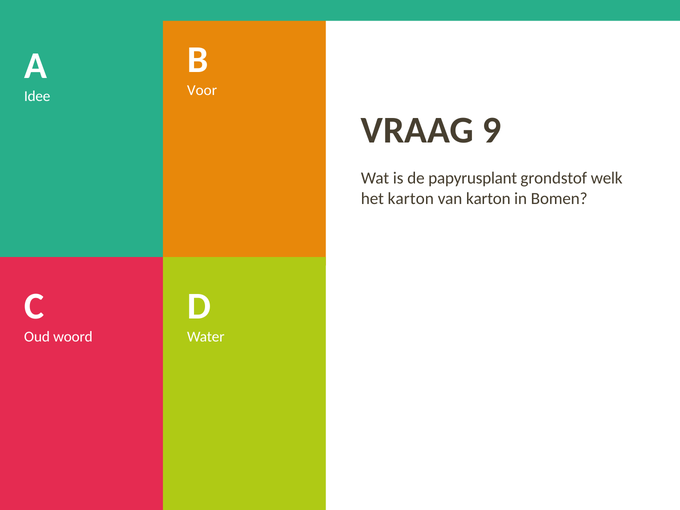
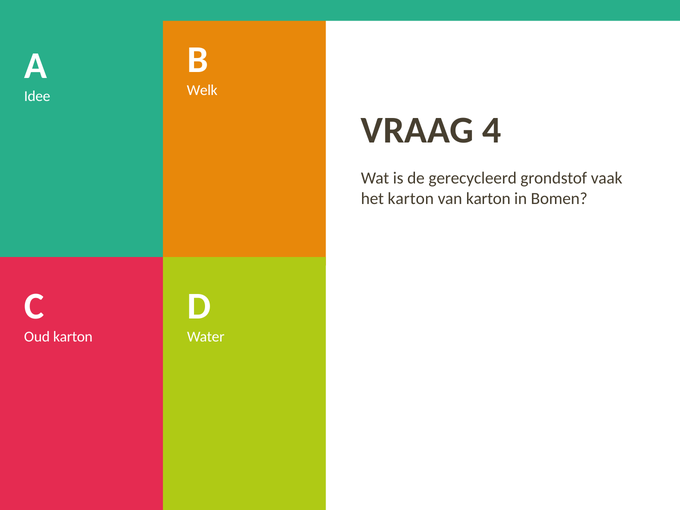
Voor: Voor -> Welk
9: 9 -> 4
papyrusplant: papyrusplant -> gerecycleerd
welk: welk -> vaak
Oud woord: woord -> karton
